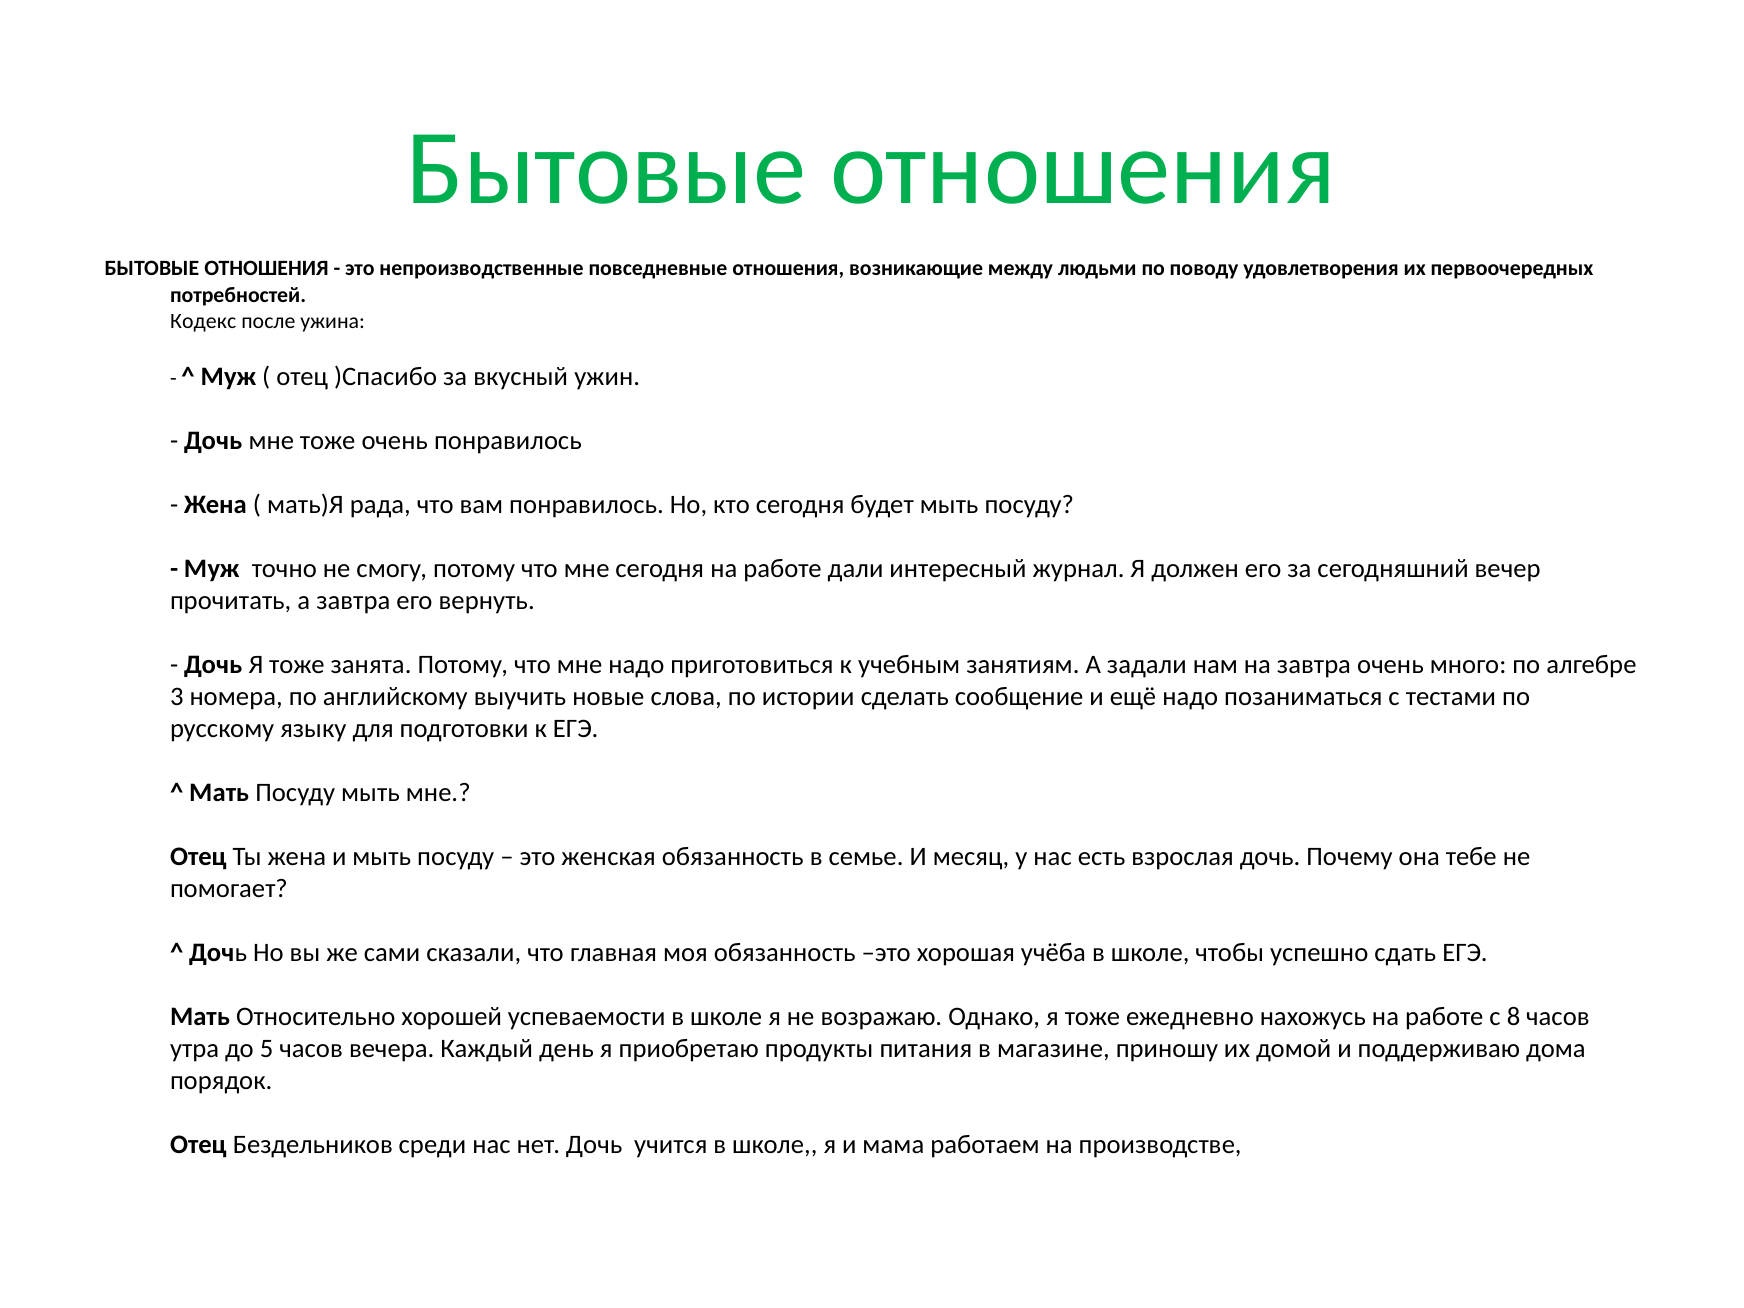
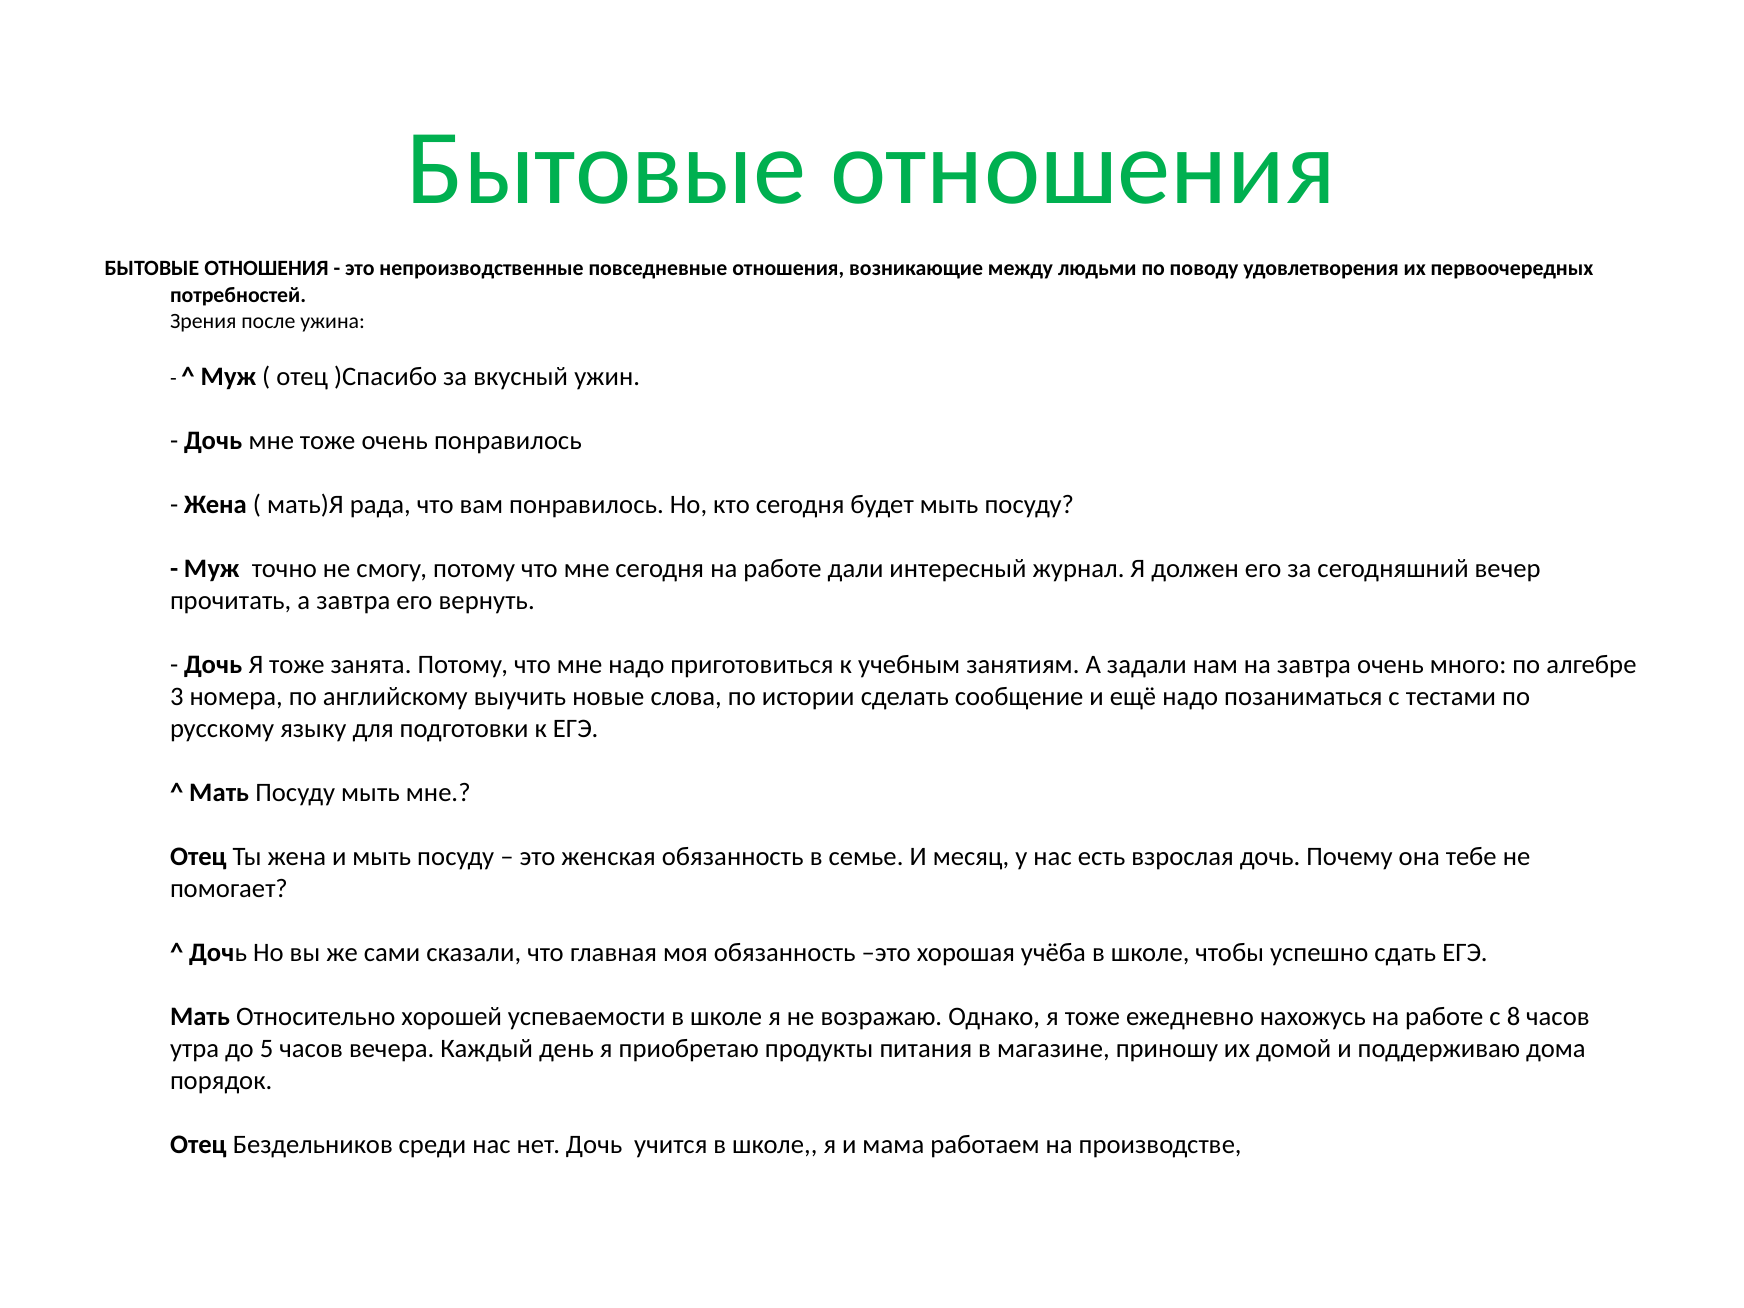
Кодекс: Кодекс -> Зрения
